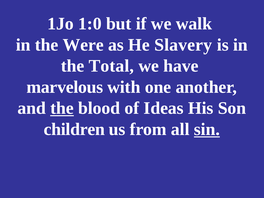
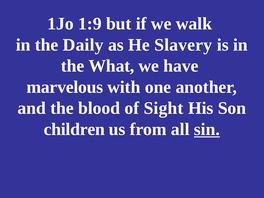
1:0: 1:0 -> 1:9
Were: Were -> Daily
Total: Total -> What
the at (62, 108) underline: present -> none
Ideas: Ideas -> Sight
